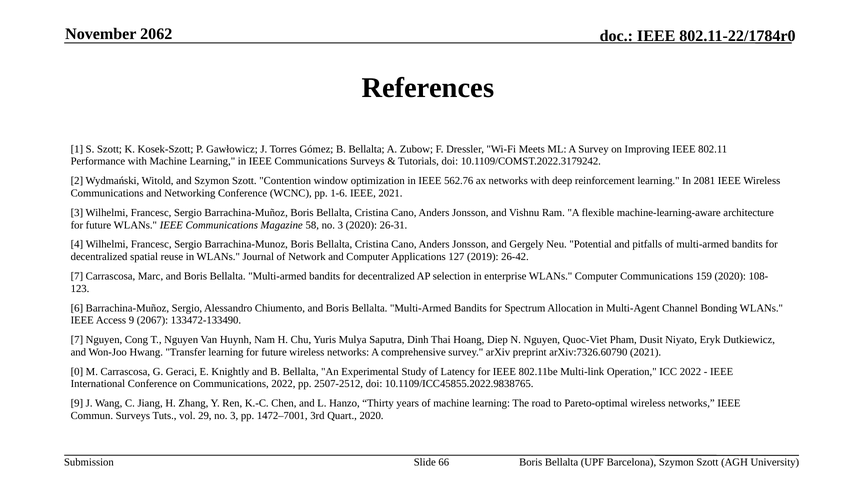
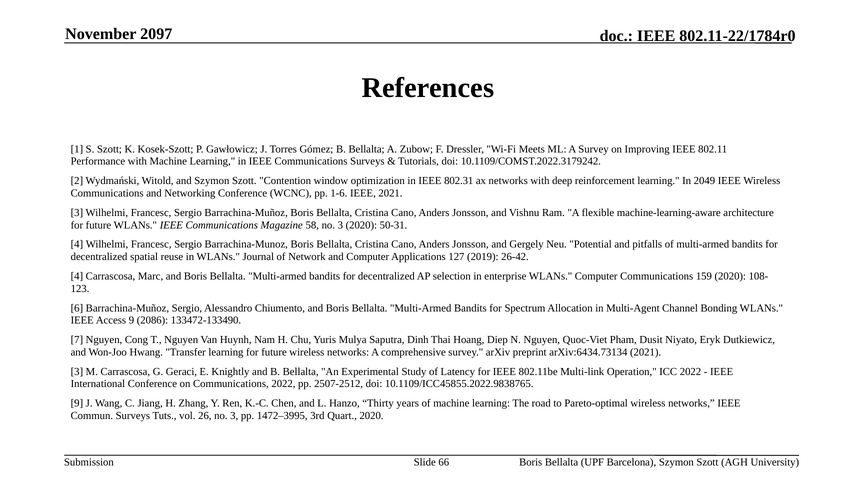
2062: 2062 -> 2097
562.76: 562.76 -> 802.31
2081: 2081 -> 2049
26-31: 26-31 -> 50-31
7 at (77, 276): 7 -> 4
2067: 2067 -> 2086
arXiv:7326.60790: arXiv:7326.60790 -> arXiv:6434.73134
0 at (77, 371): 0 -> 3
29: 29 -> 26
1472–7001: 1472–7001 -> 1472–3995
